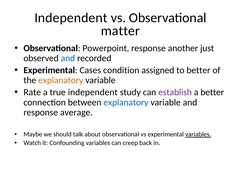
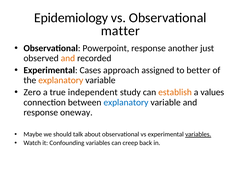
Independent at (71, 18): Independent -> Epidemiology
and at (68, 59) colour: blue -> orange
condition: condition -> approach
Rate: Rate -> Zero
establish colour: purple -> orange
a better: better -> values
average: average -> oneway
